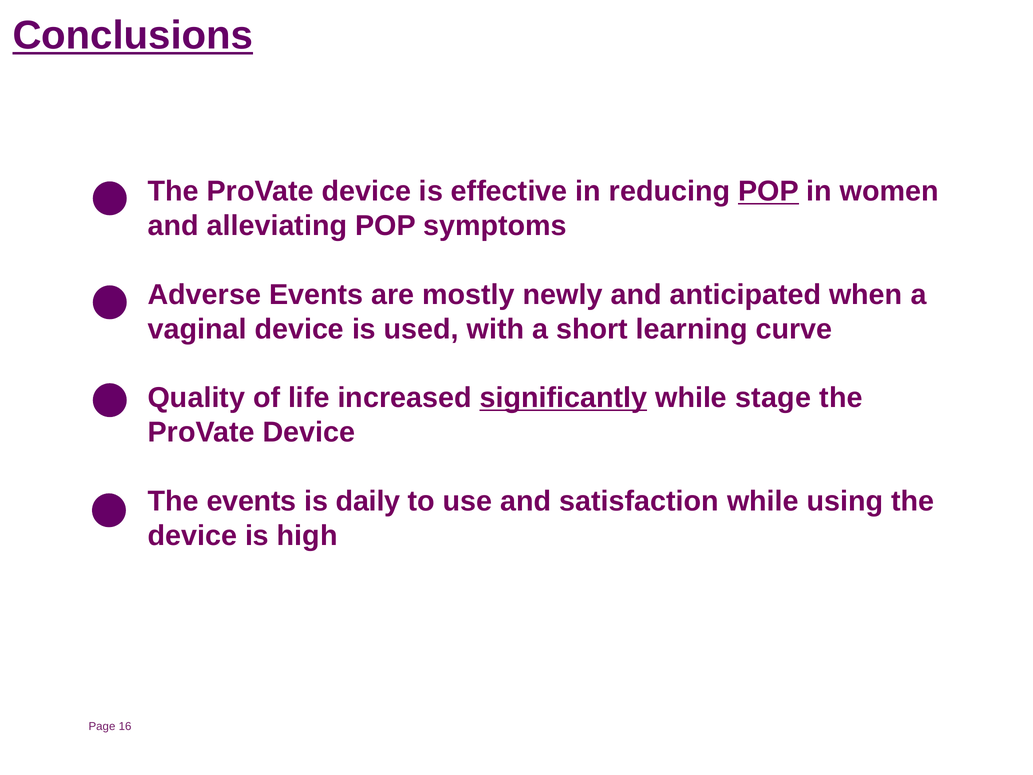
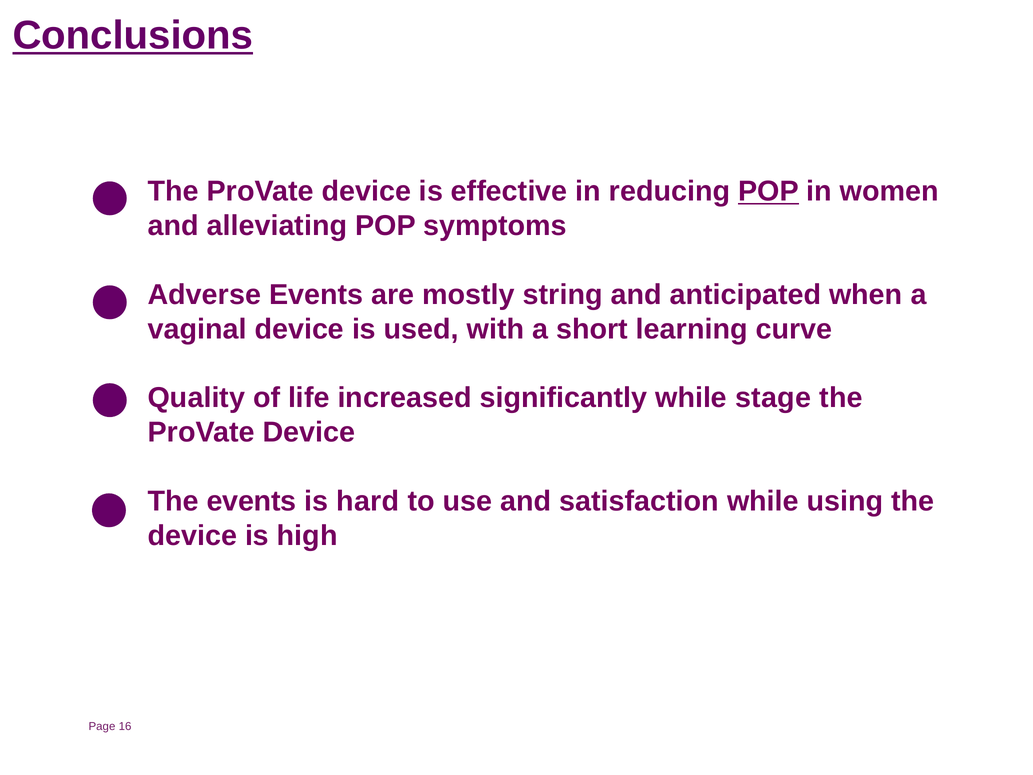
newly: newly -> string
significantly underline: present -> none
daily: daily -> hard
